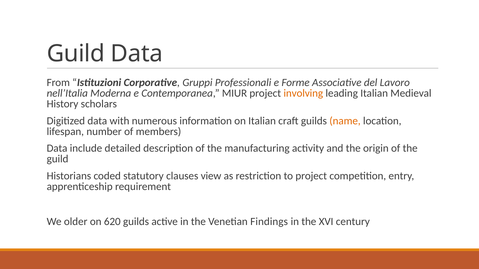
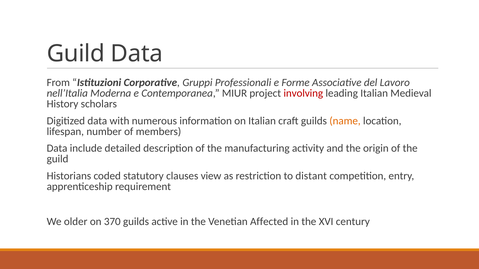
involving colour: orange -> red
to project: project -> distant
620: 620 -> 370
Findings: Findings -> Affected
